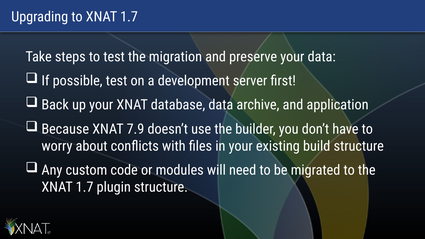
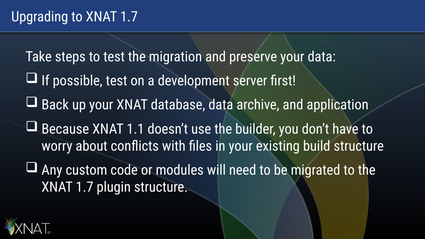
7.9: 7.9 -> 1.1
